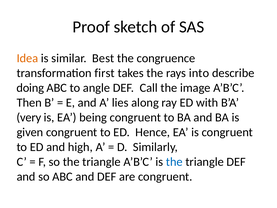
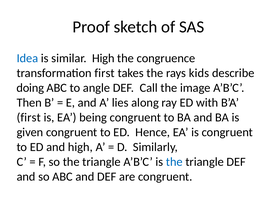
Idea colour: orange -> blue
similar Best: Best -> High
into: into -> kids
very at (29, 117): very -> first
